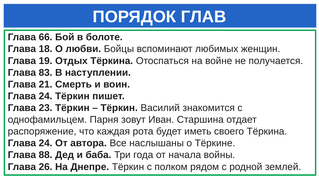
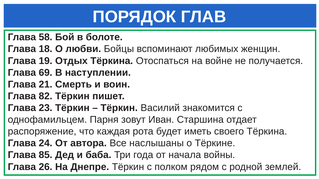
66: 66 -> 58
83: 83 -> 69
24 at (46, 96): 24 -> 82
88: 88 -> 85
